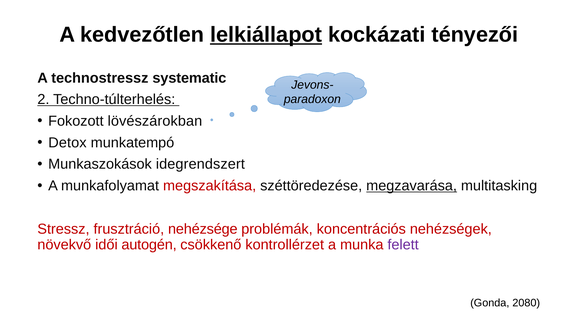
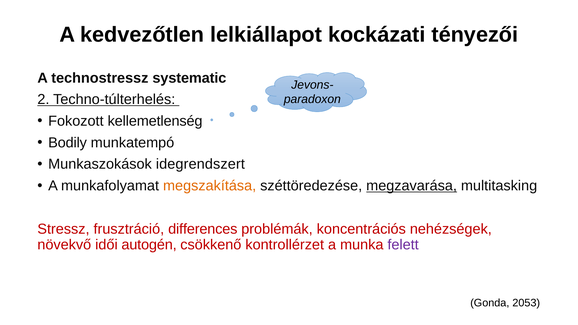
lelkiállapot underline: present -> none
lövészárokban: lövészárokban -> kellemetlenség
Detox: Detox -> Bodily
megszakítása colour: red -> orange
nehézsége: nehézsége -> differences
2080: 2080 -> 2053
